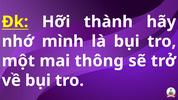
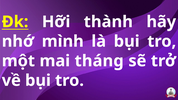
thông: thông -> tháng
